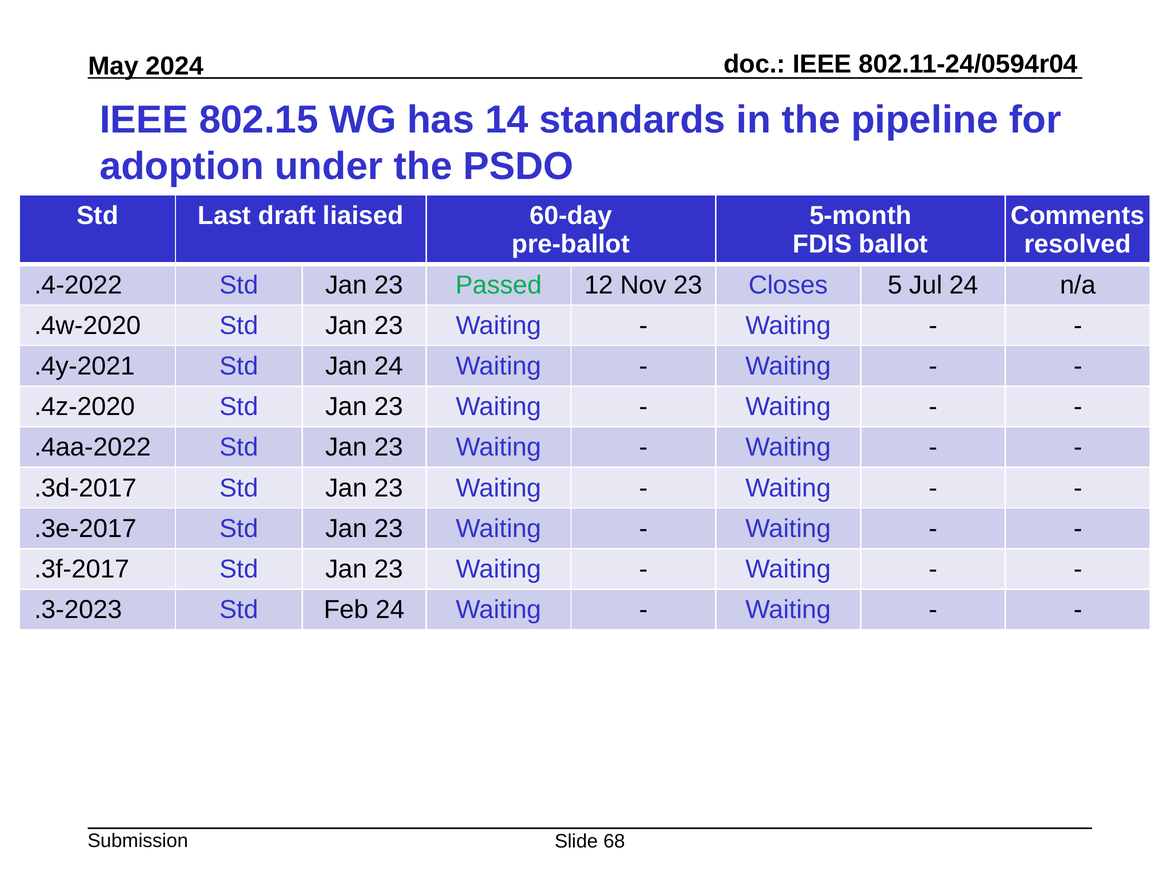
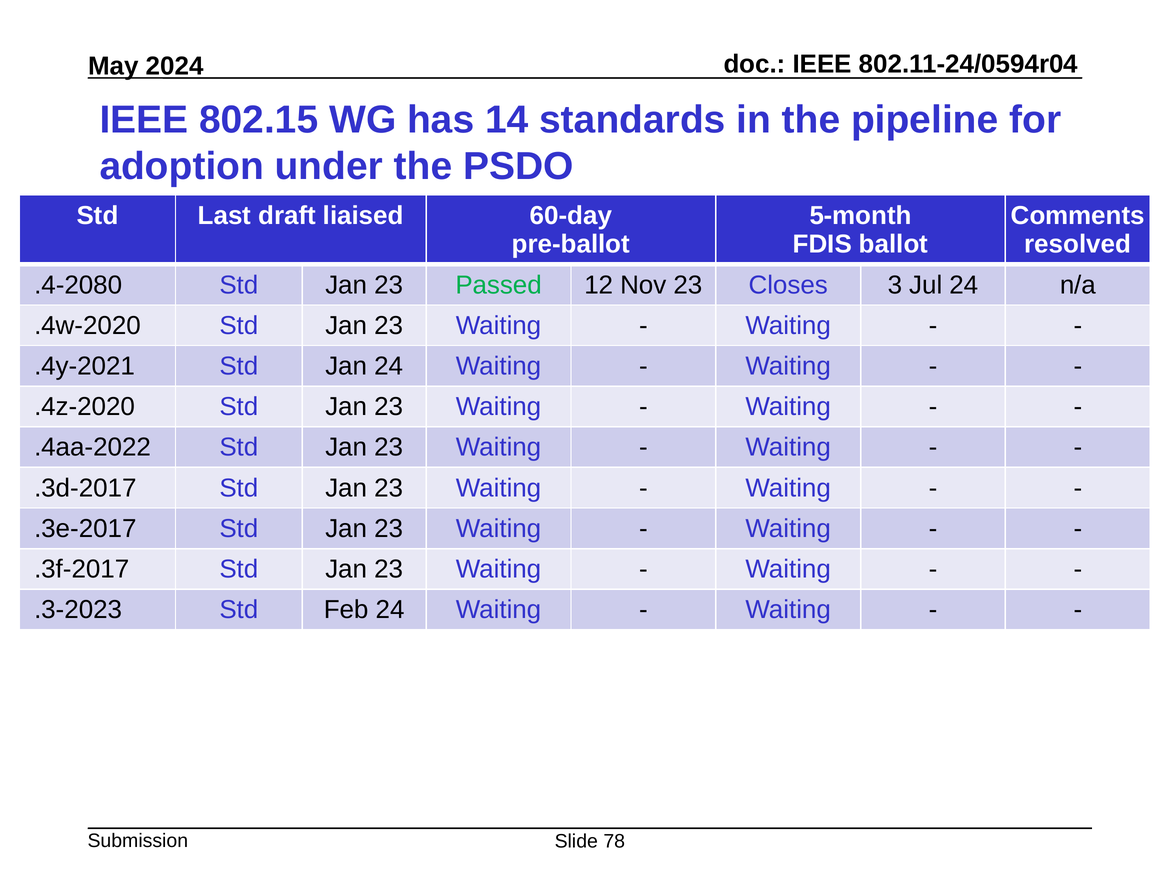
.4-2022: .4-2022 -> .4-2080
5: 5 -> 3
68: 68 -> 78
